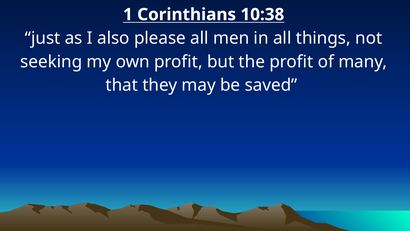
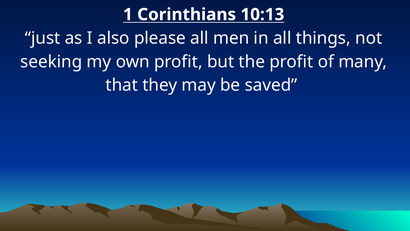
10:38: 10:38 -> 10:13
